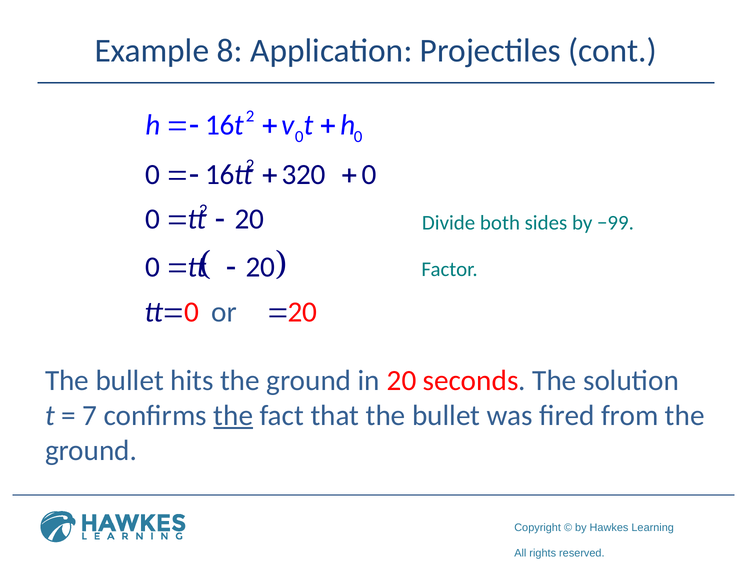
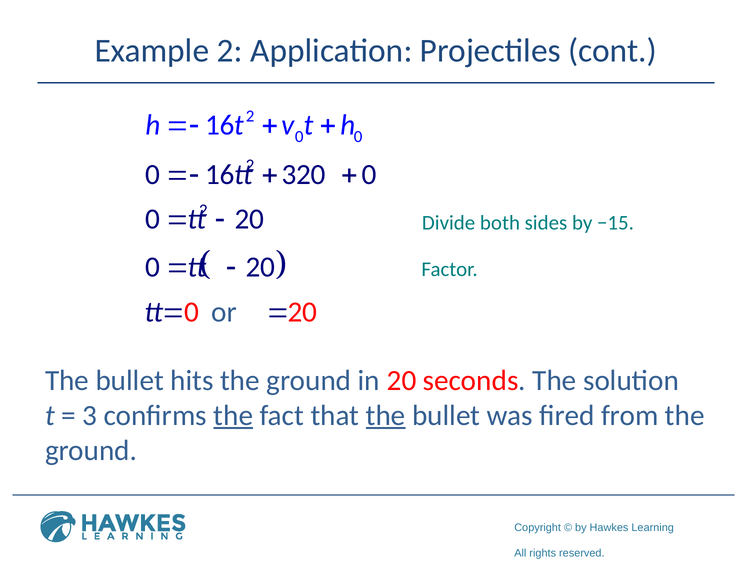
Example 8: 8 -> 2
−99: −99 -> −15
7: 7 -> 3
the at (386, 415) underline: none -> present
